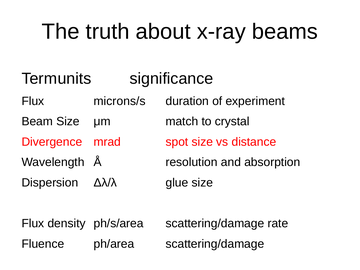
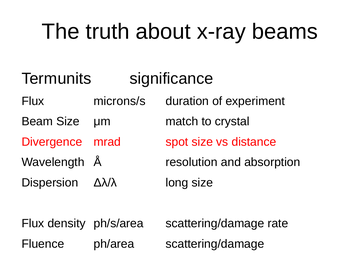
glue: glue -> long
